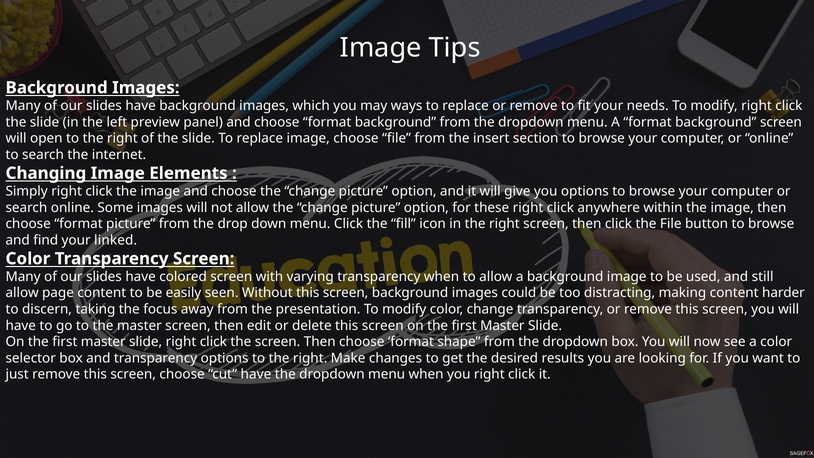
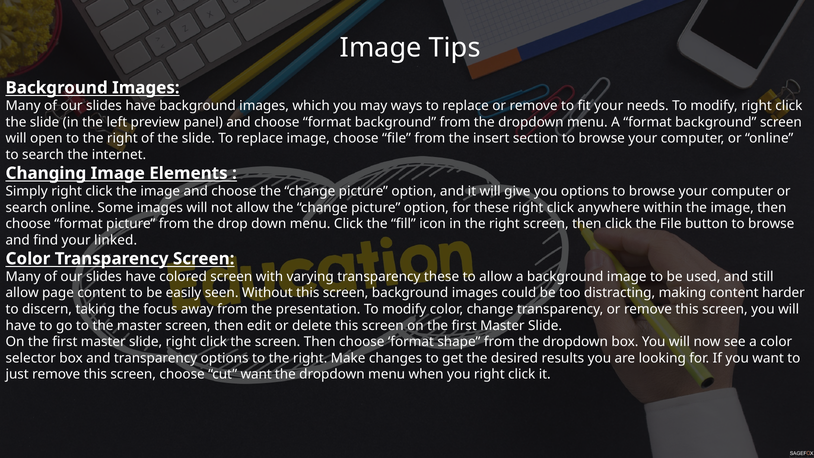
transparency when: when -> these
cut have: have -> want
